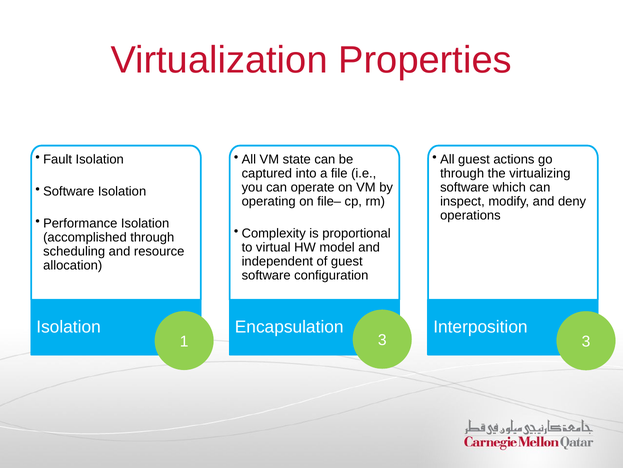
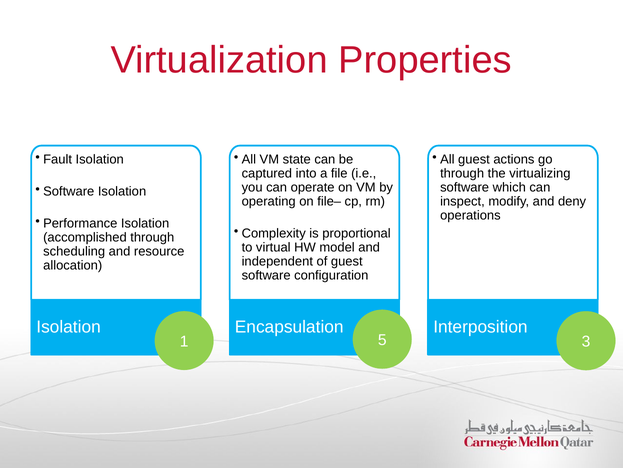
1 3: 3 -> 5
